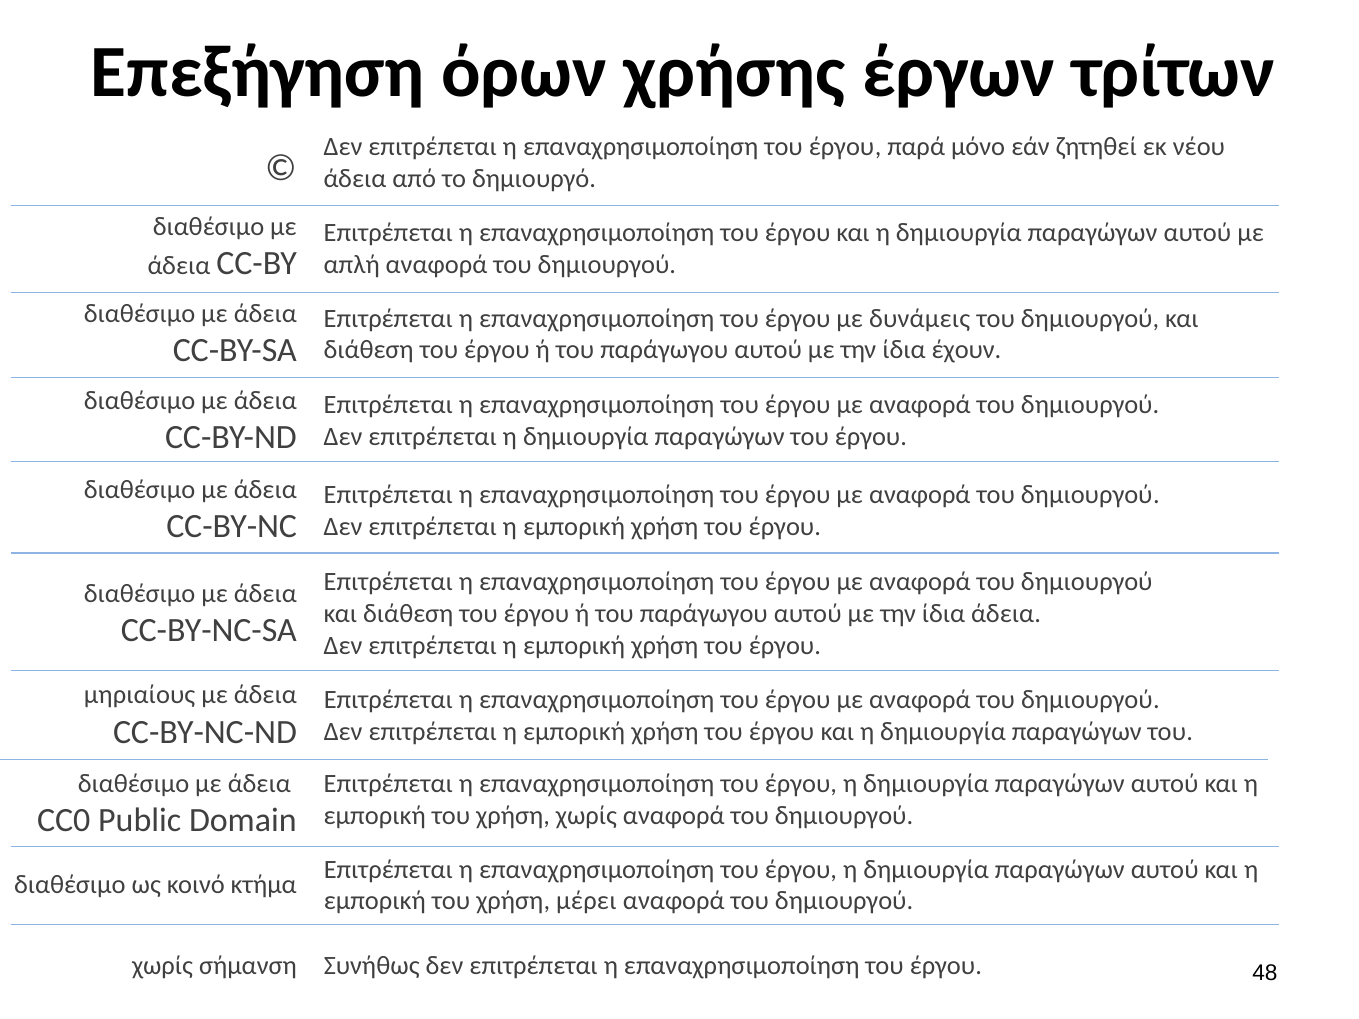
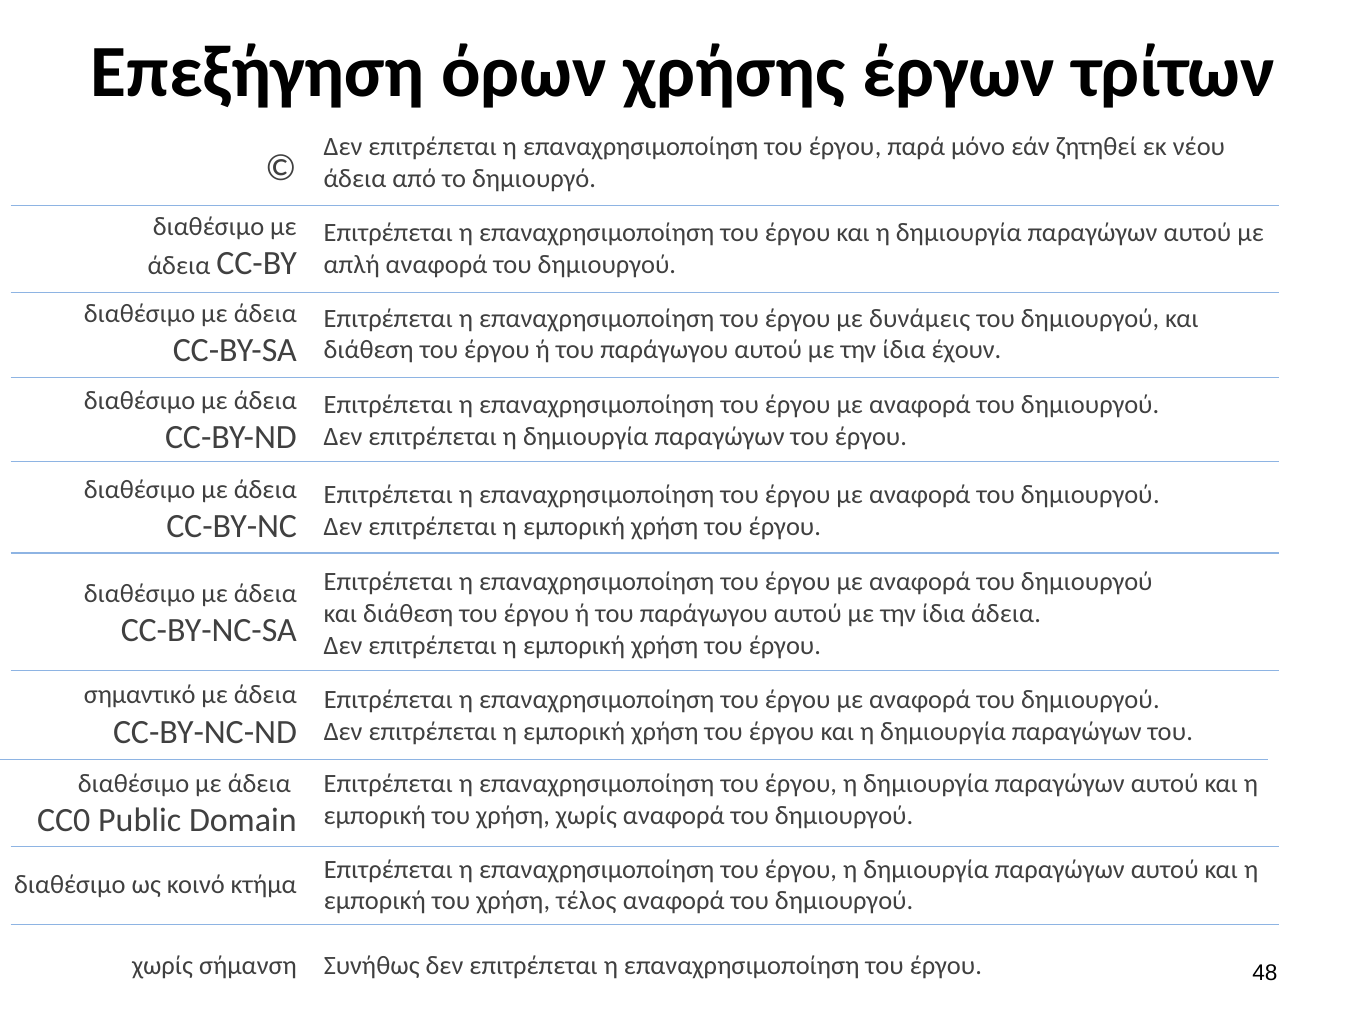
μηριαίους: μηριαίους -> σημαντικό
μέρει: μέρει -> τέλος
